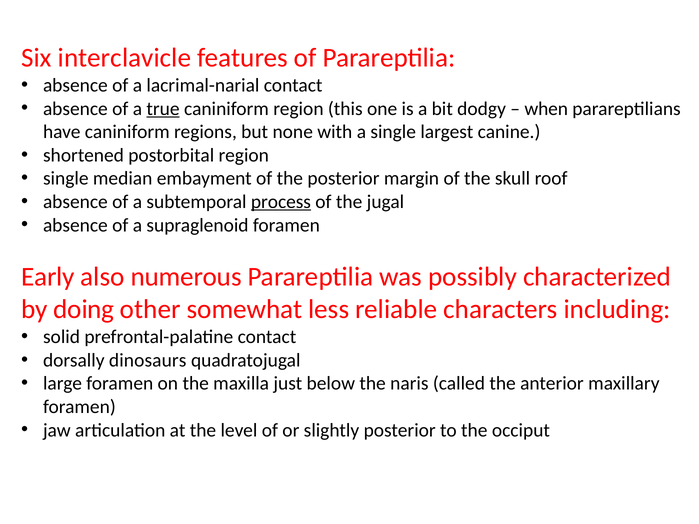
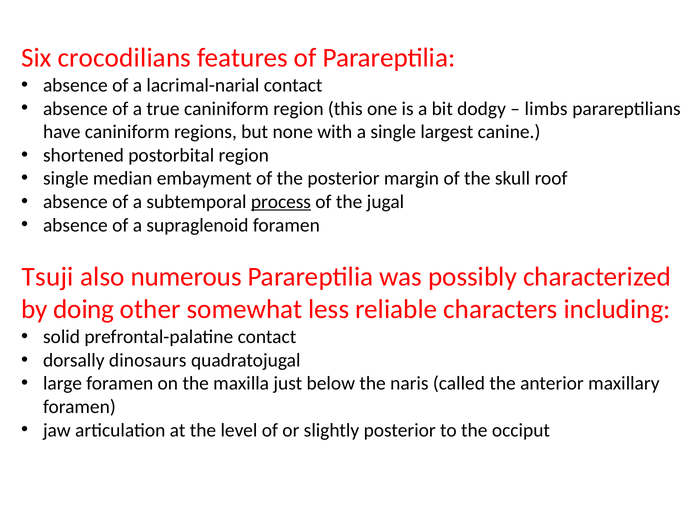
interclavicle: interclavicle -> crocodilians
true underline: present -> none
when: when -> limbs
Early: Early -> Tsuji
